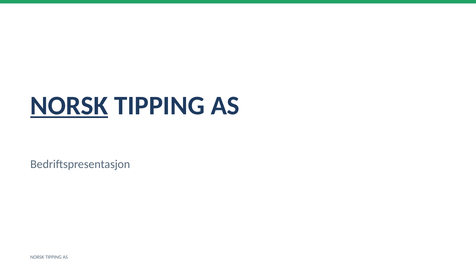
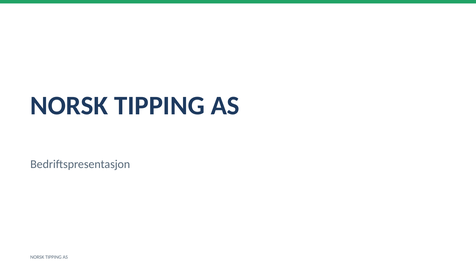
NORSK at (69, 106) underline: present -> none
